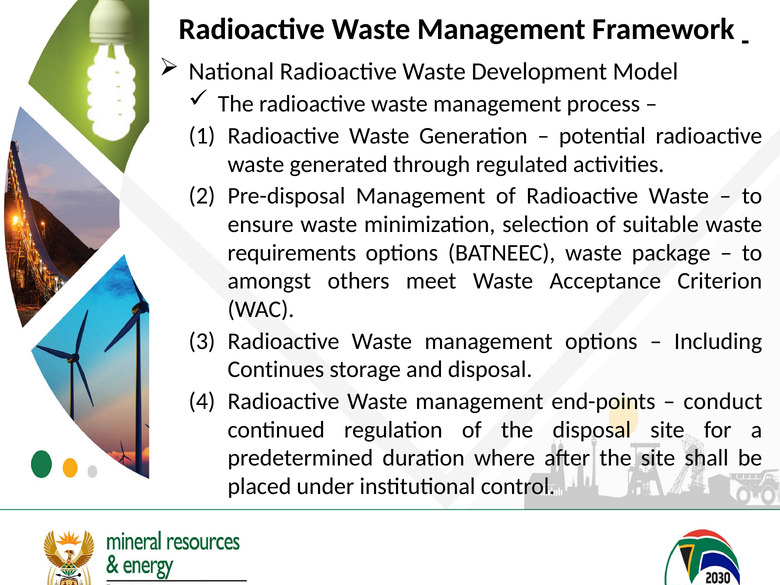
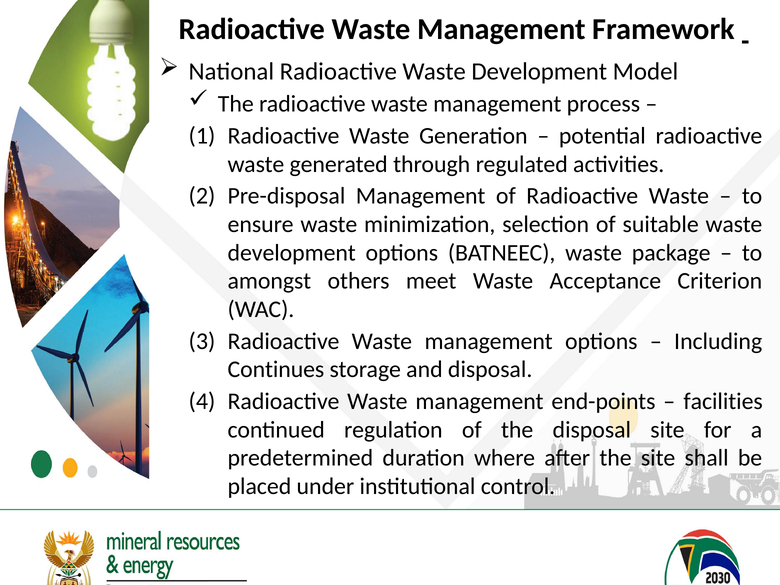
requirements at (292, 253): requirements -> development
conduct: conduct -> facilities
